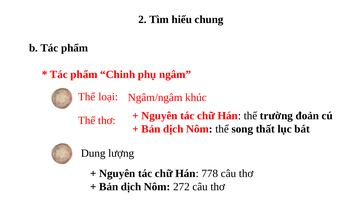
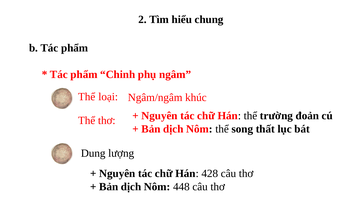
778: 778 -> 428
272: 272 -> 448
